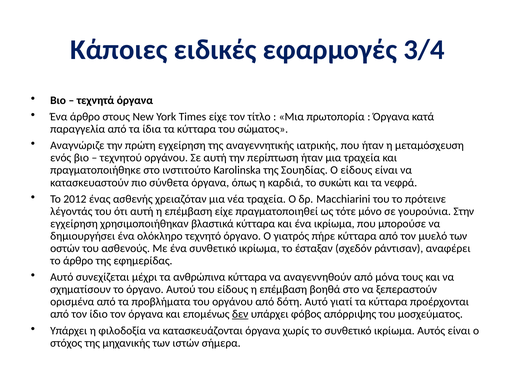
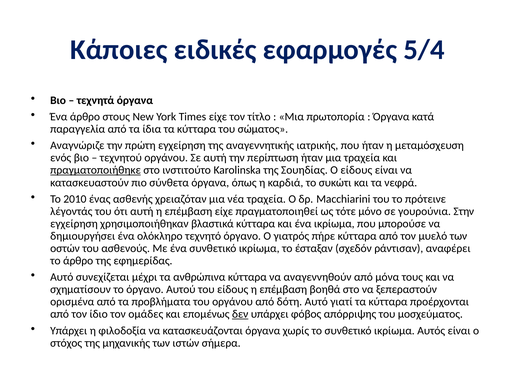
3/4: 3/4 -> 5/4
πραγματοποιήθηκε underline: none -> present
2012: 2012 -> 2010
τον όργανα: όργανα -> ομάδες
